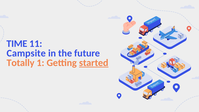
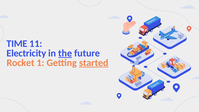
Campsite: Campsite -> Electricity
the underline: none -> present
Totally: Totally -> Rocket
